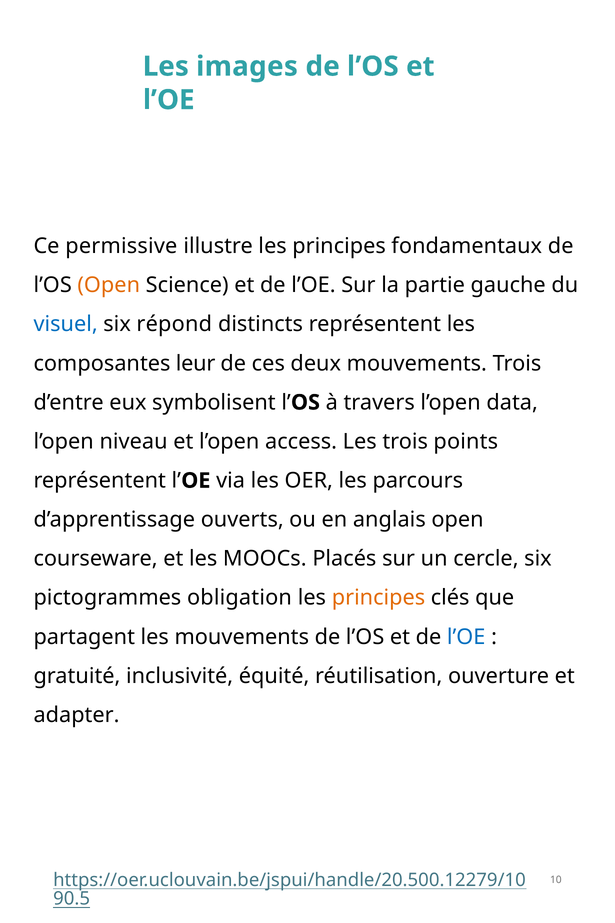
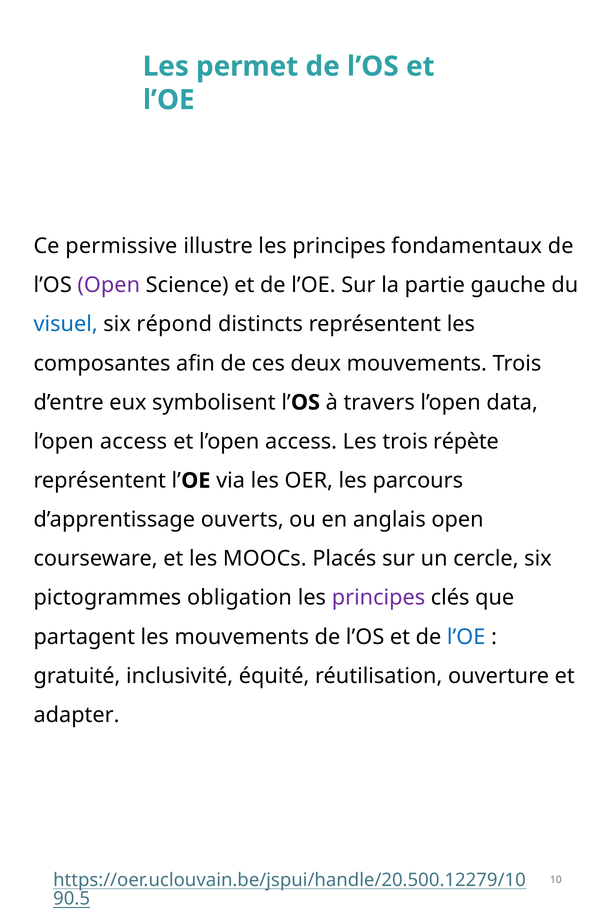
images: images -> permet
Open at (109, 285) colour: orange -> purple
leur: leur -> afin
niveau at (134, 441): niveau -> access
points: points -> répète
principes at (379, 597) colour: orange -> purple
